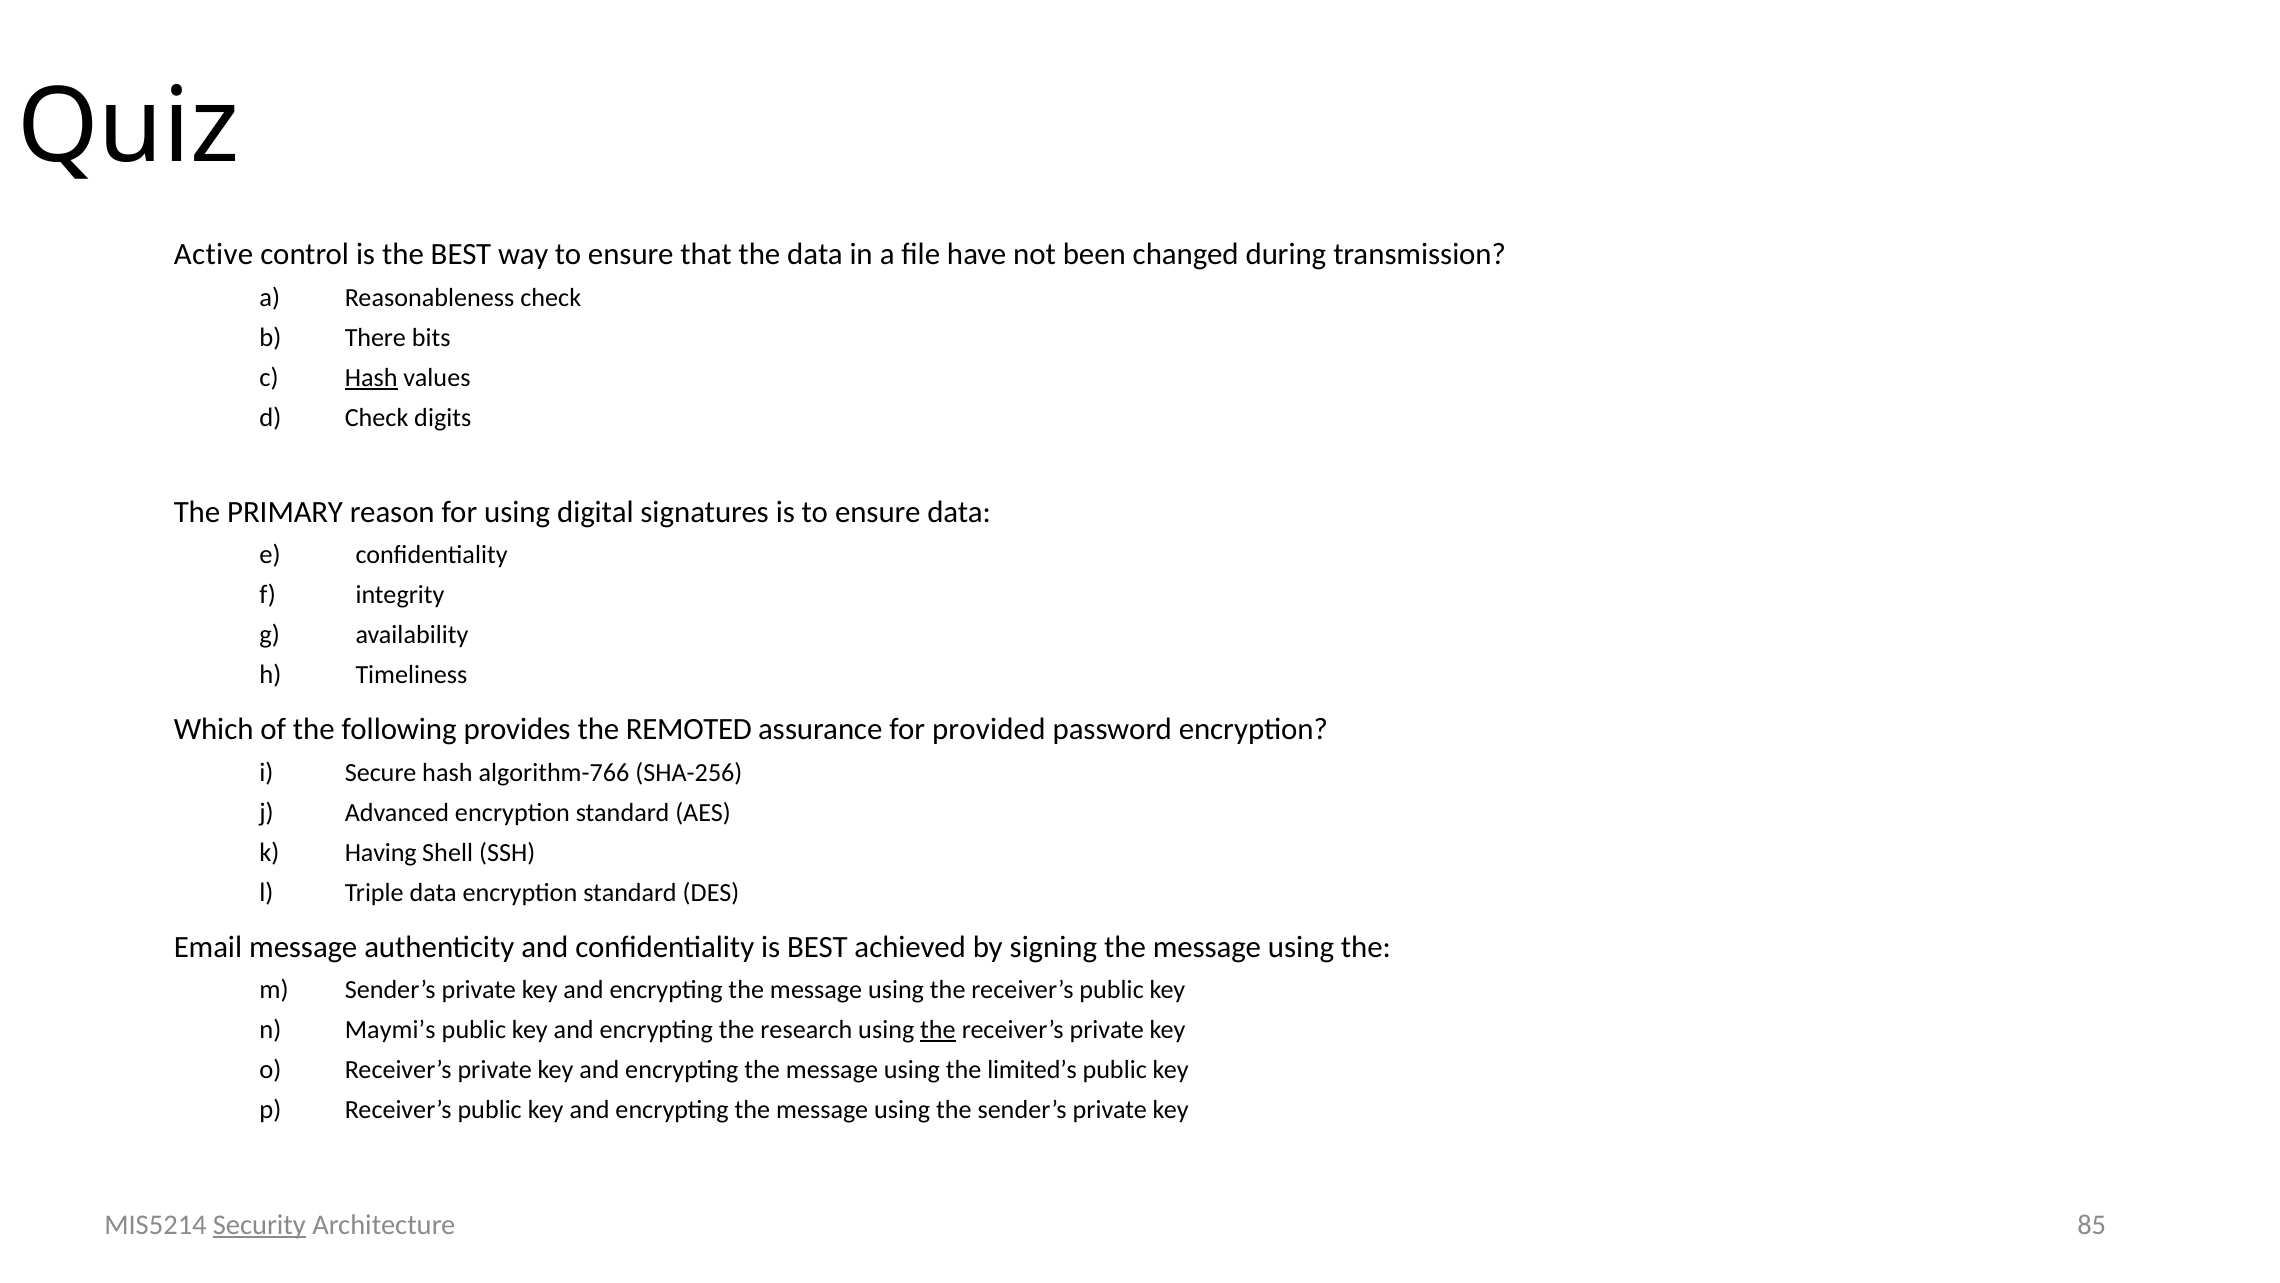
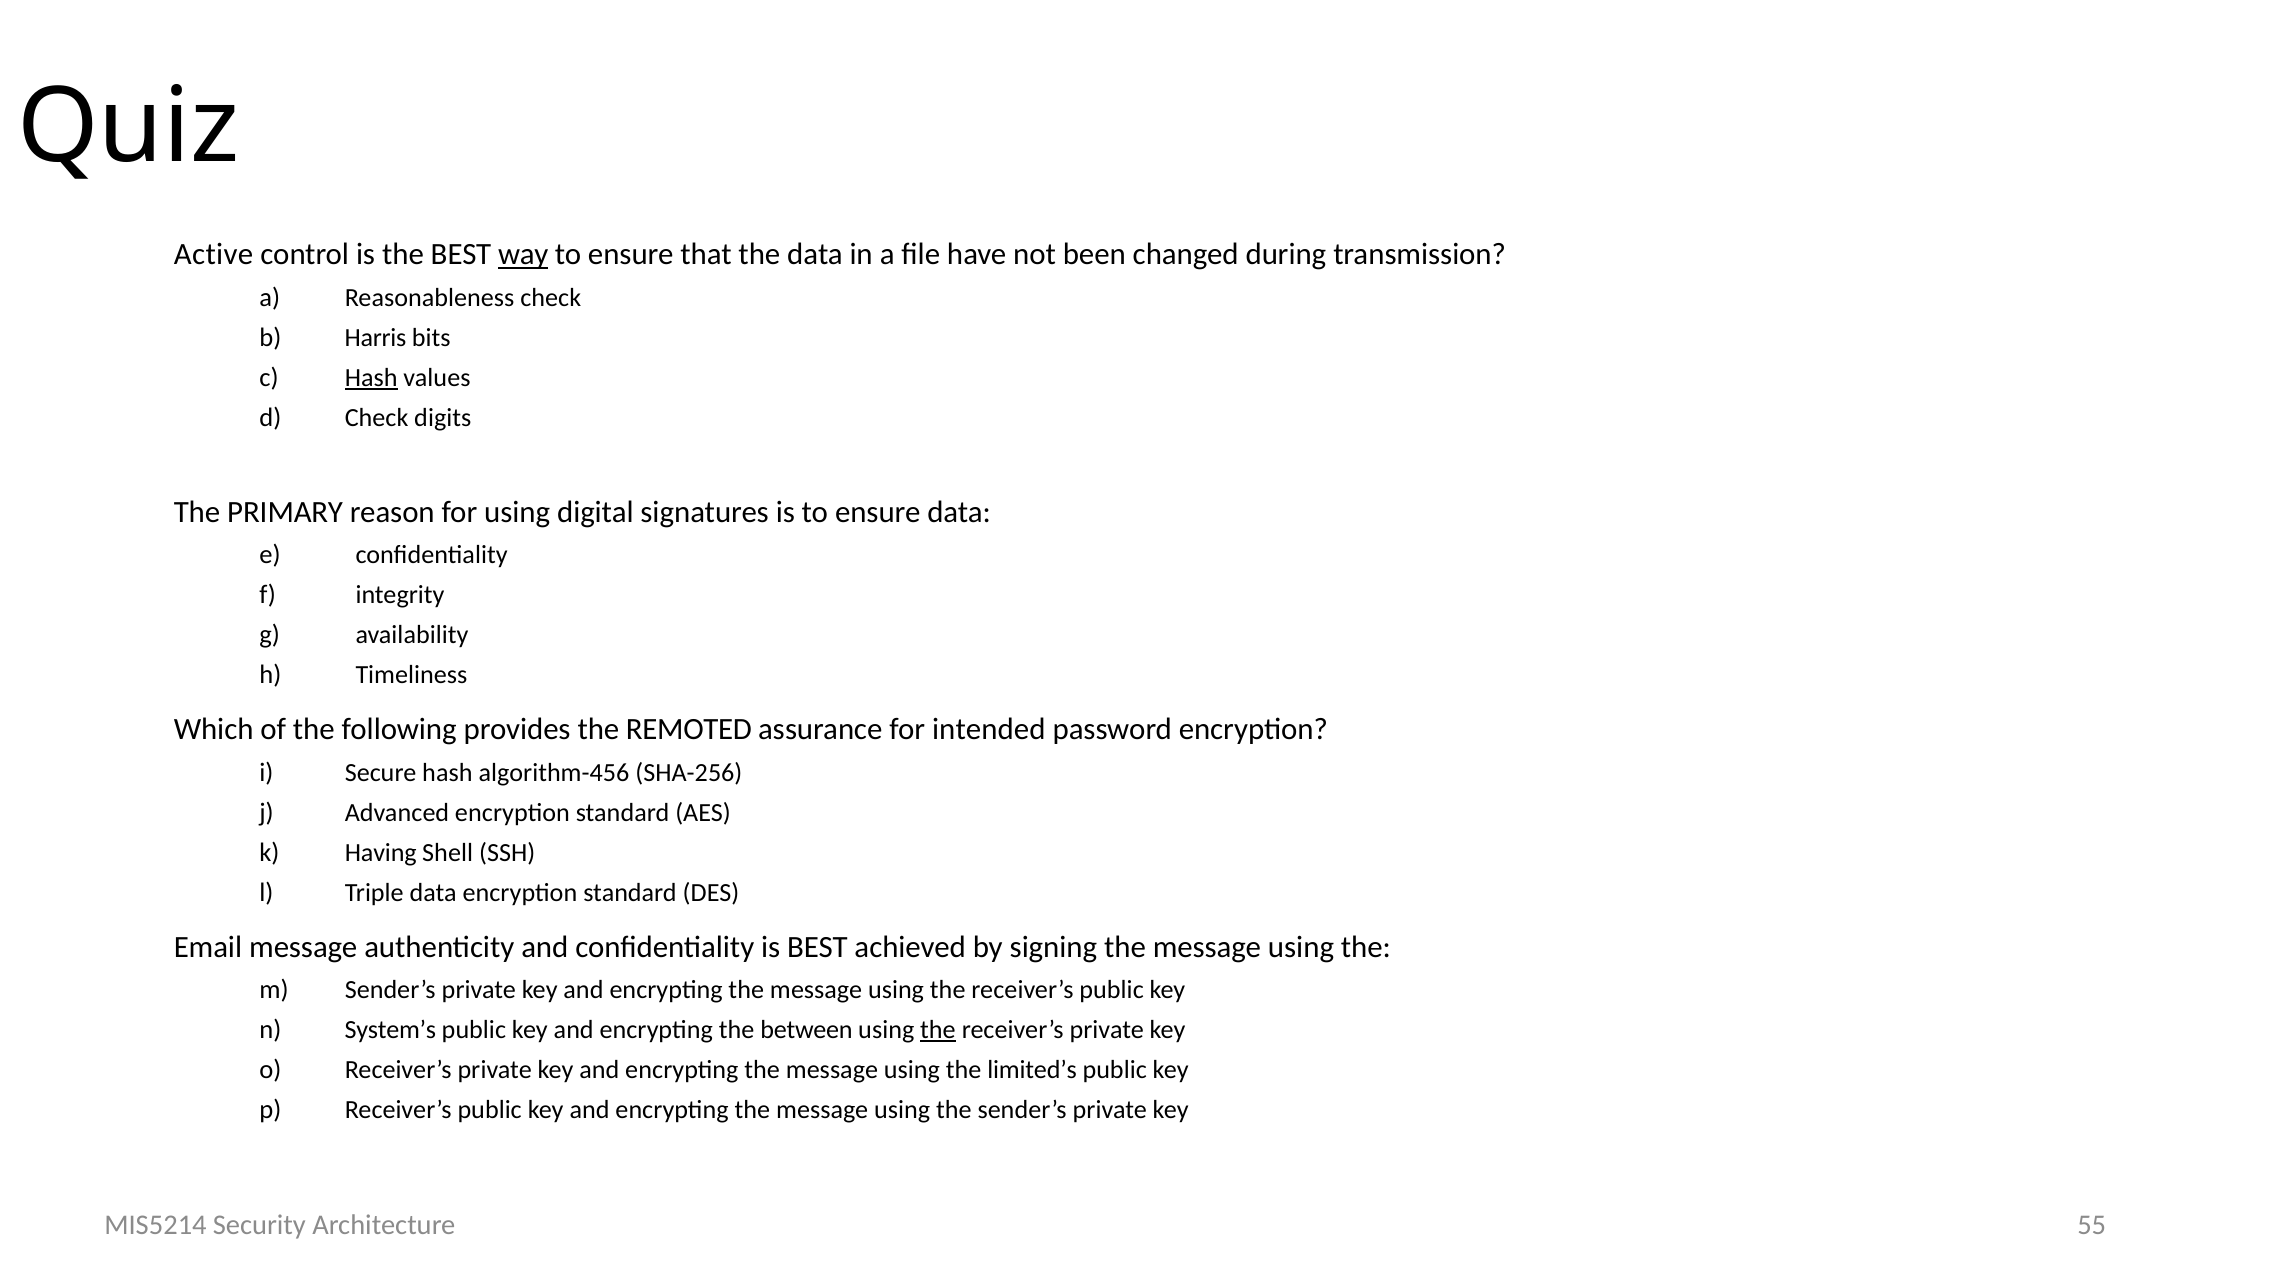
way underline: none -> present
There: There -> Harris
provided: provided -> intended
algorithm-766: algorithm-766 -> algorithm-456
Maymi’s: Maymi’s -> System’s
research: research -> between
Security underline: present -> none
85: 85 -> 55
